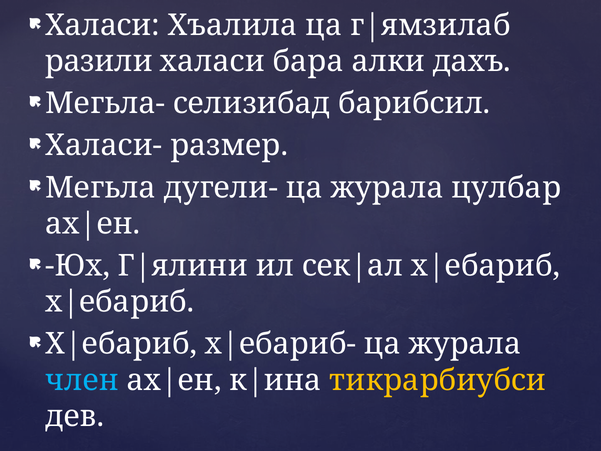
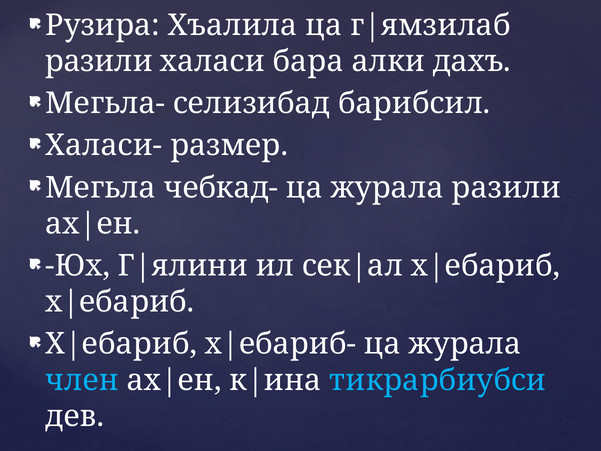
Халаси at (103, 25): Халаси -> Рузира
дугели-: дугели- -> чебкад-
журала цулбар: цулбар -> разили
тикрарбиубси colour: yellow -> light blue
